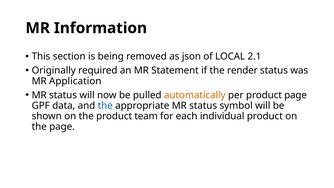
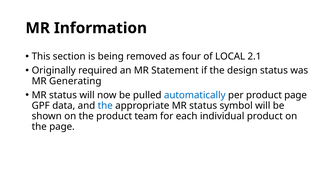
json: json -> four
render: render -> design
Application: Application -> Generating
automatically colour: orange -> blue
